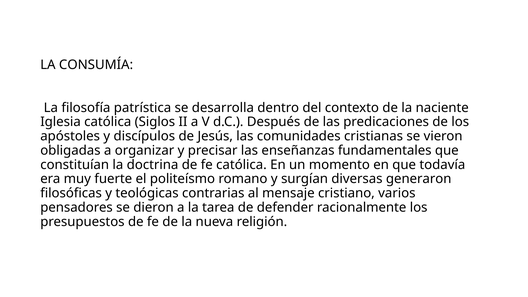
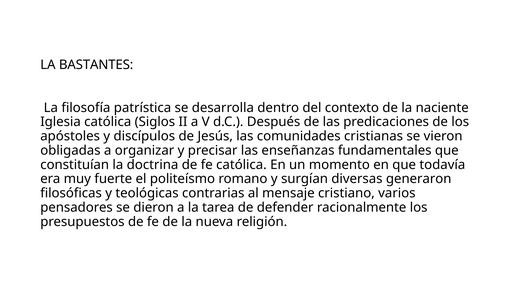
CONSUMÍA: CONSUMÍA -> BASTANTES
